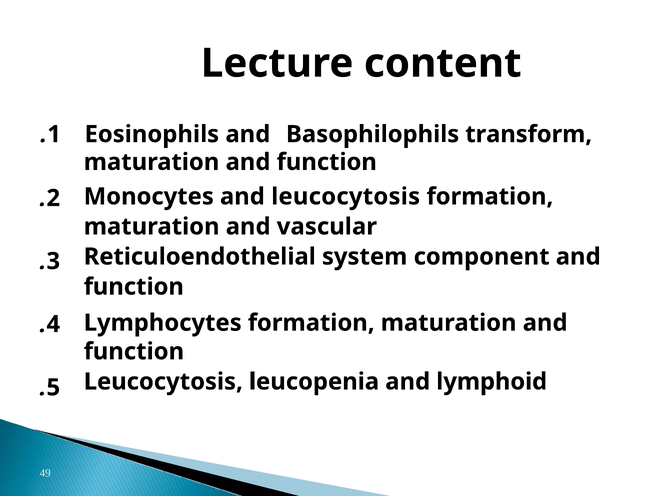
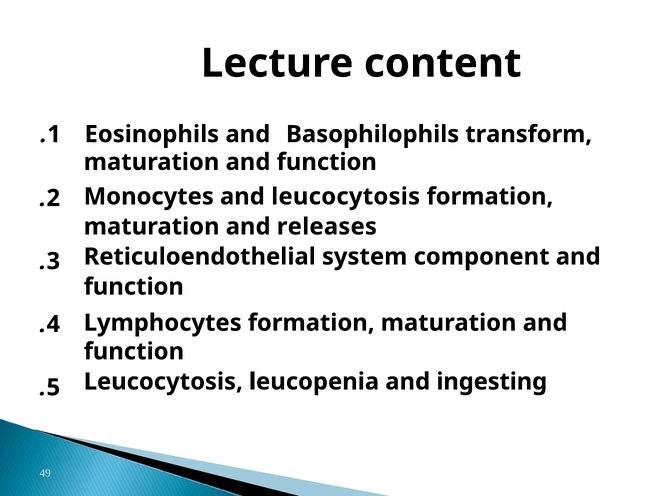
vascular: vascular -> releases
lymphoid: lymphoid -> ingesting
